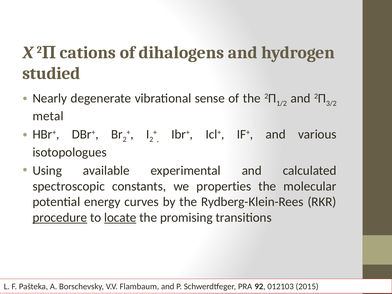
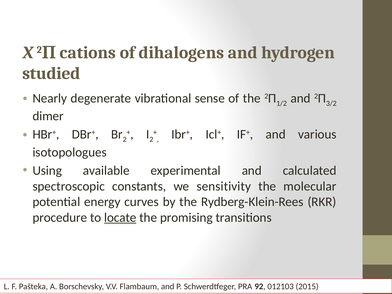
metal: metal -> dimer
properties: properties -> sensitivity
procedure underline: present -> none
